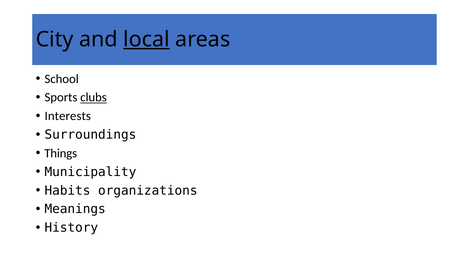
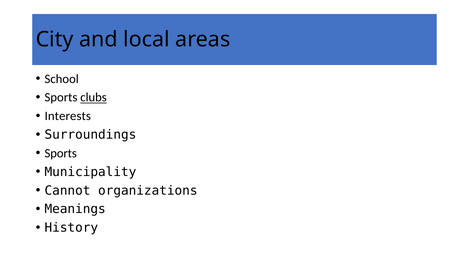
local underline: present -> none
Things at (61, 153): Things -> Sports
Habits: Habits -> Cannot
